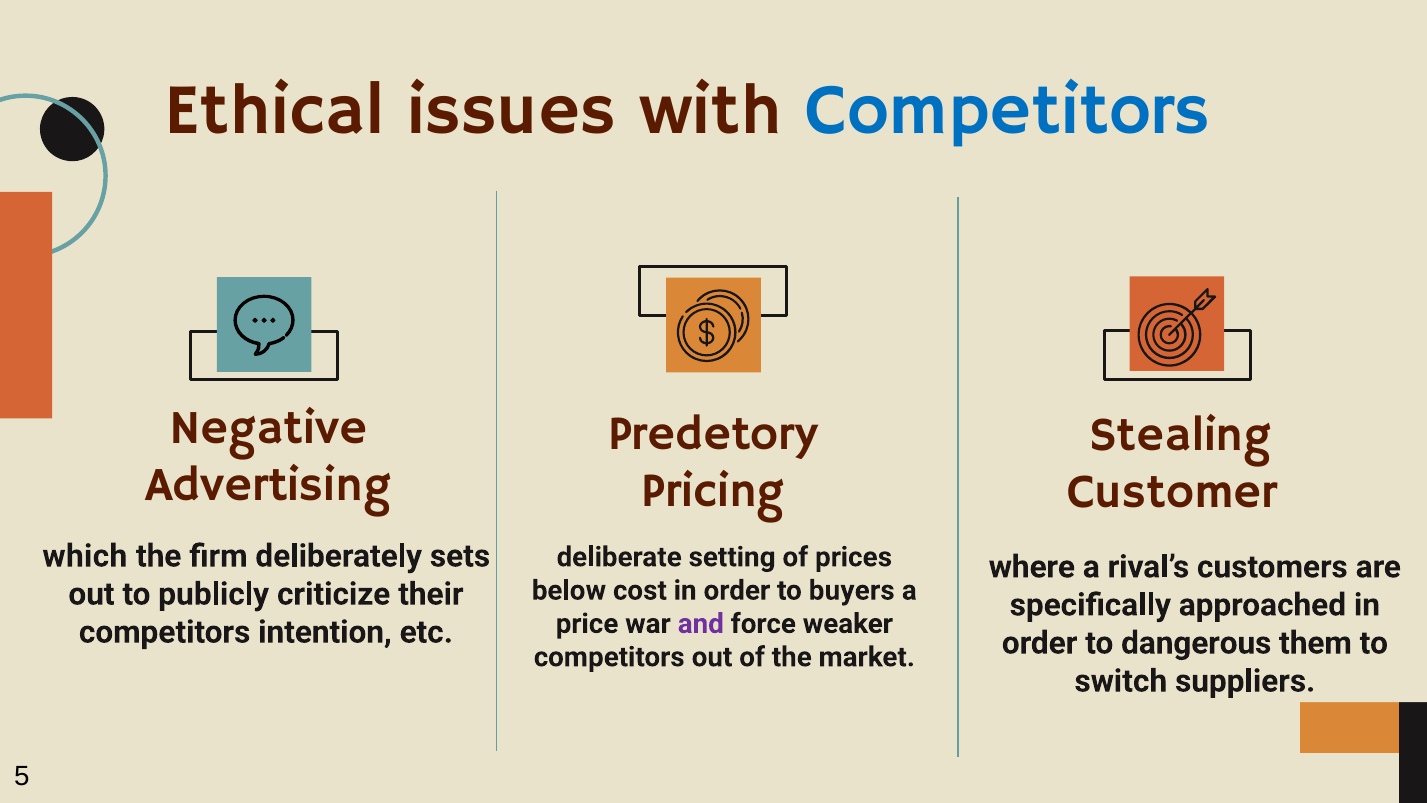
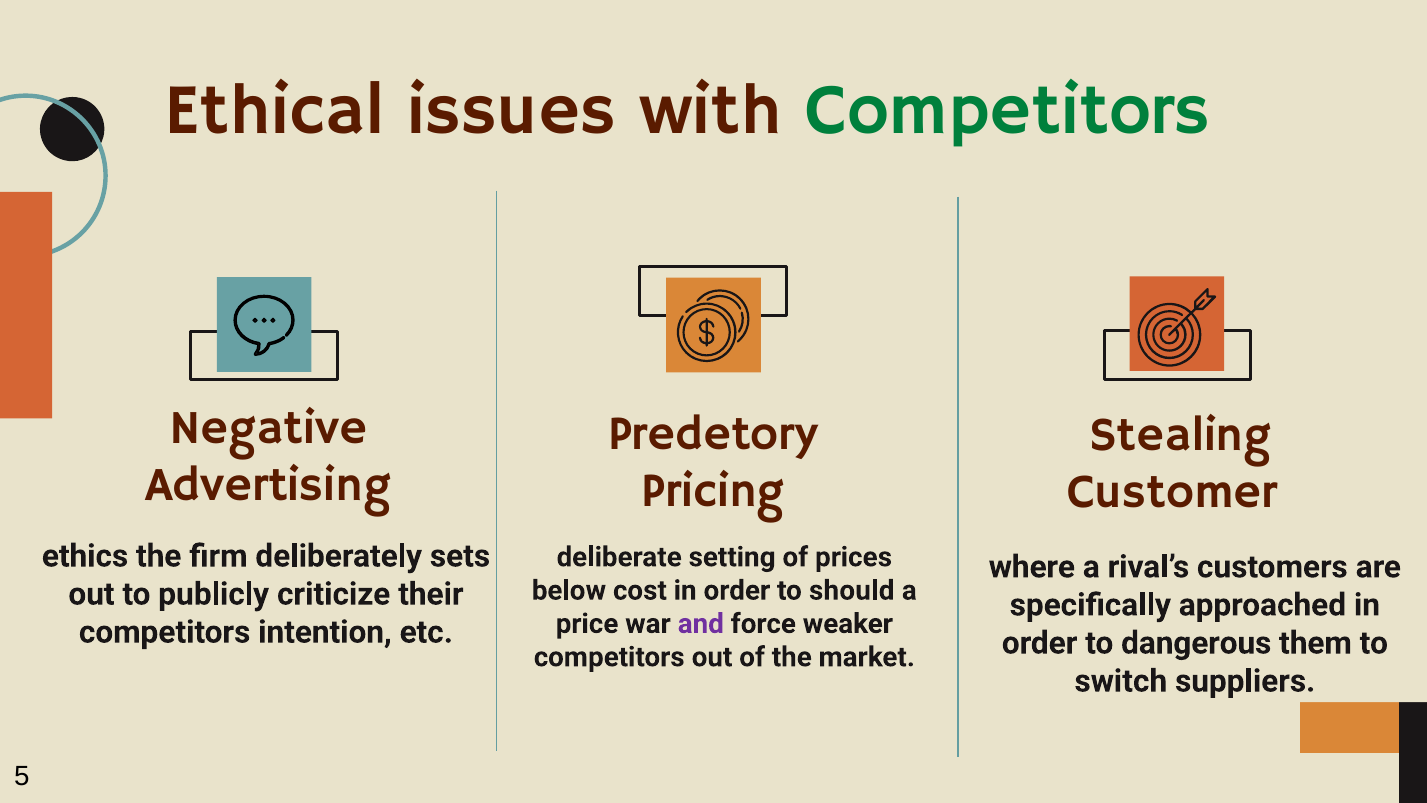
Competitors at (1008, 110) colour: blue -> green
which: which -> ethics
buyers: buyers -> should
